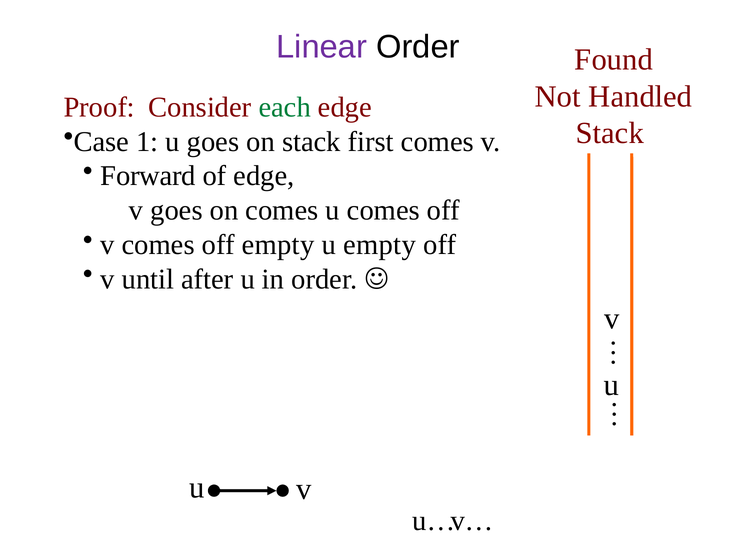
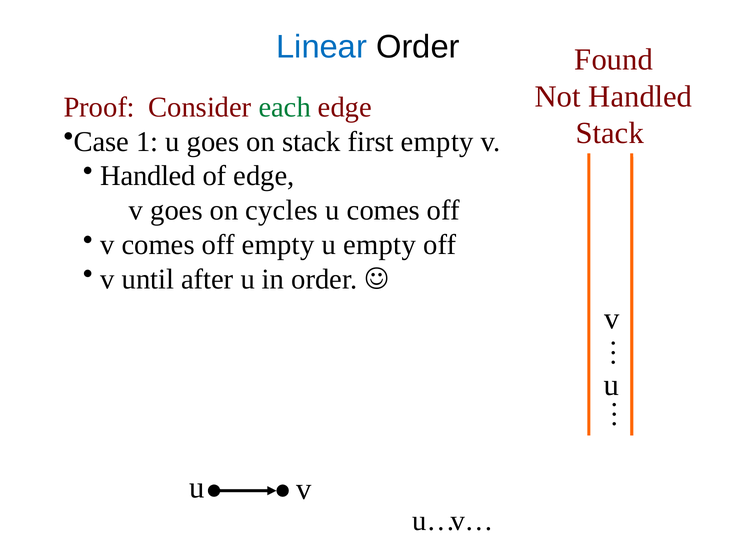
Linear colour: purple -> blue
first comes: comes -> empty
Forward at (148, 176): Forward -> Handled
on comes: comes -> cycles
